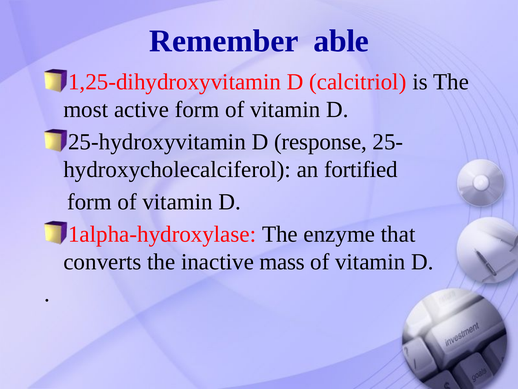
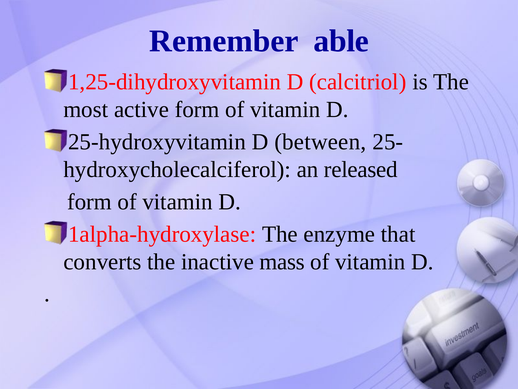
response: response -> between
fortified: fortified -> released
